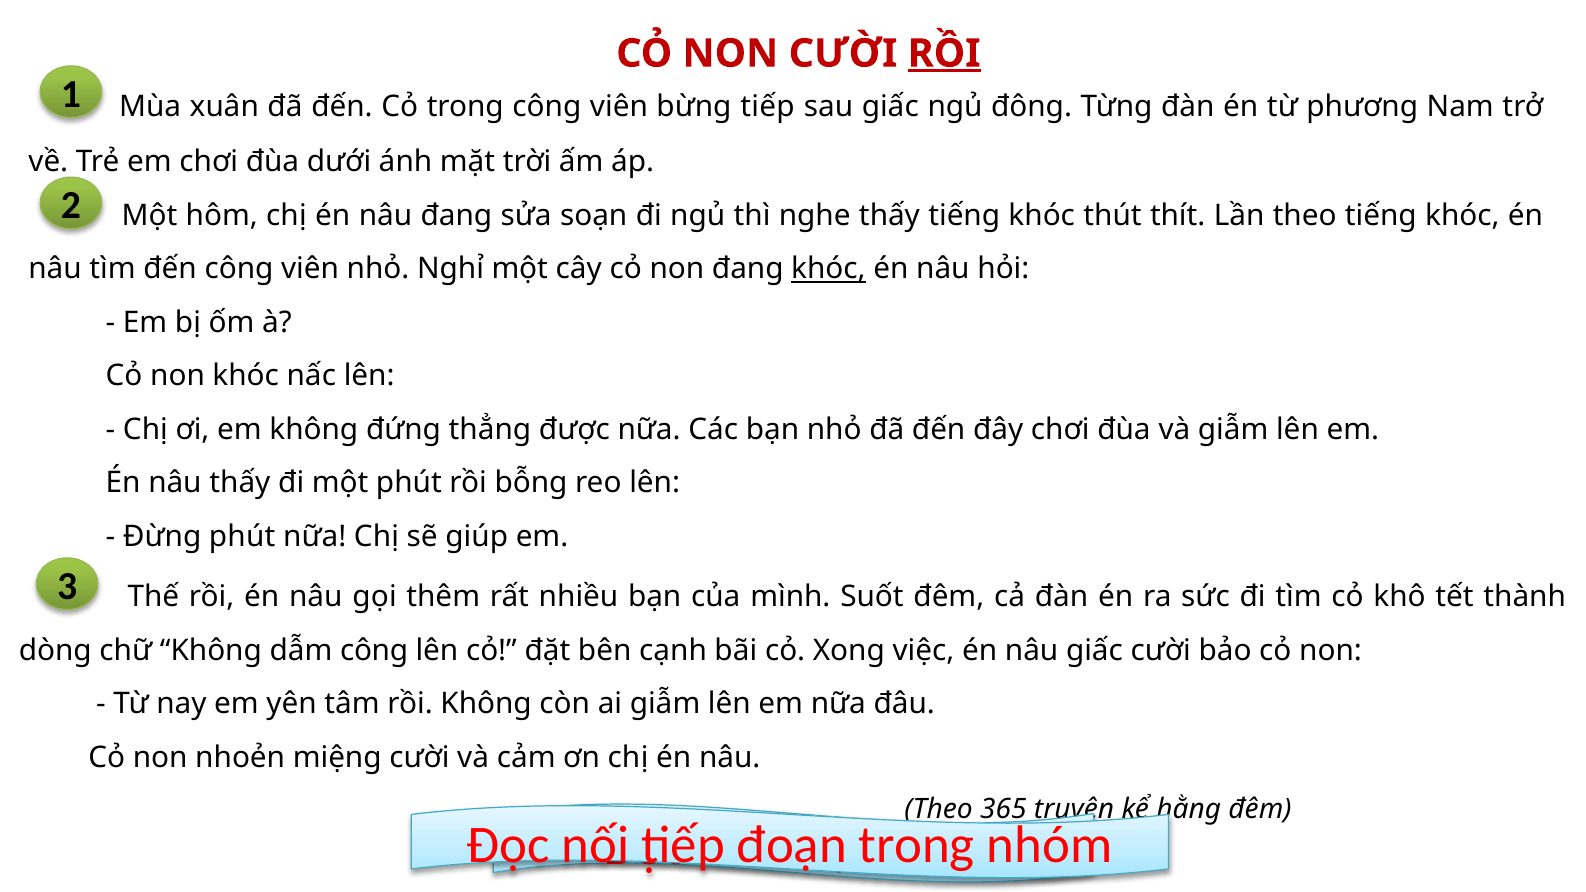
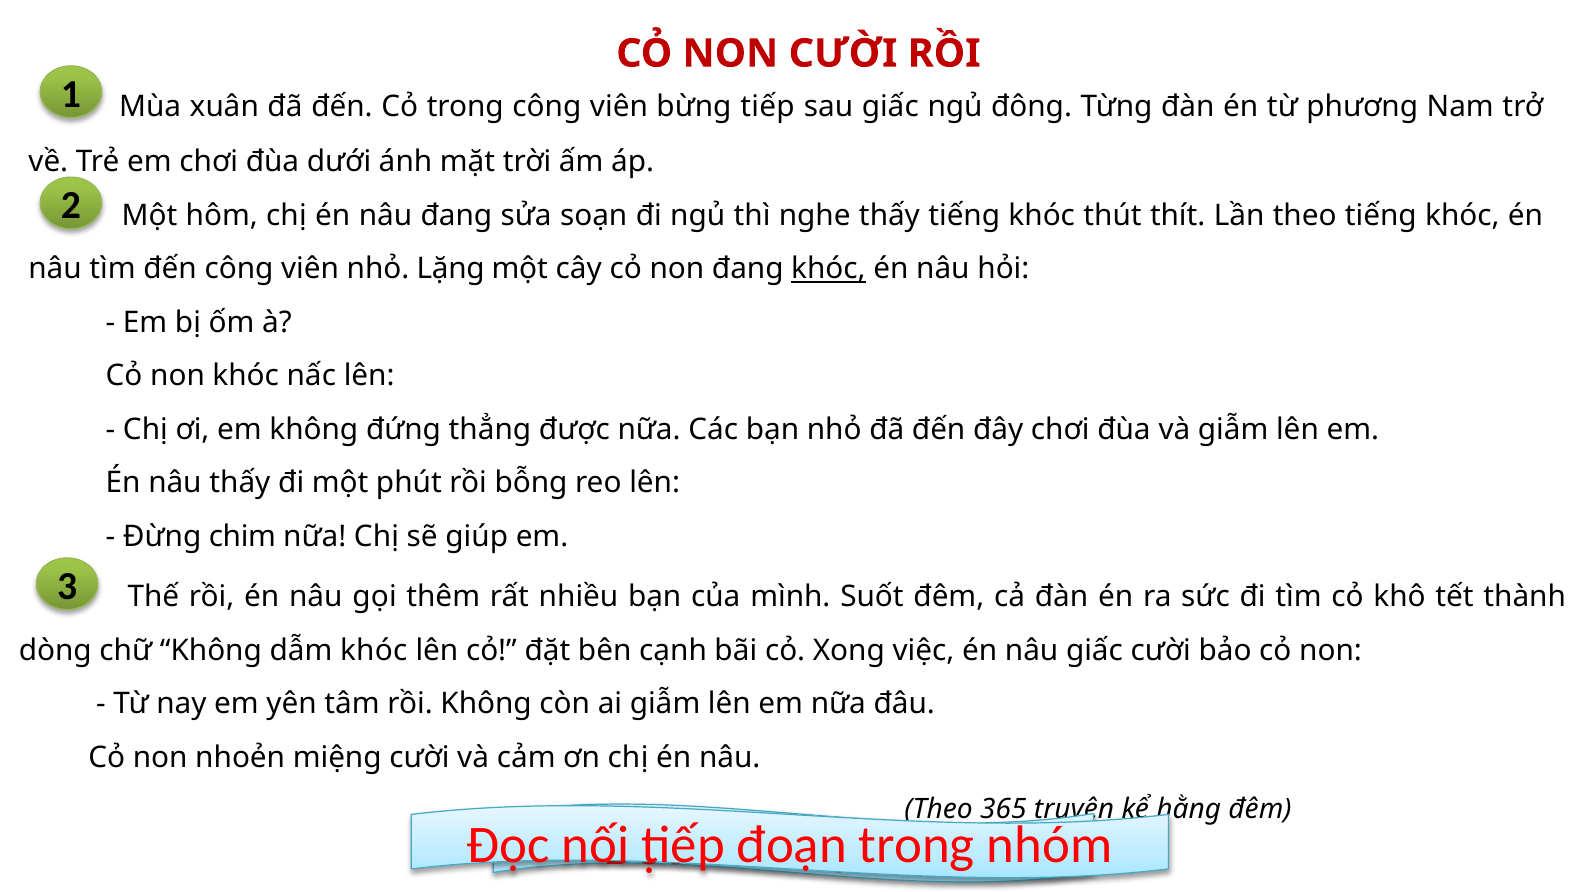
RỒI at (944, 54) underline: present -> none
Nghỉ: Nghỉ -> Lặng
Đừng phút: phút -> chim
dẫm công: công -> khóc
